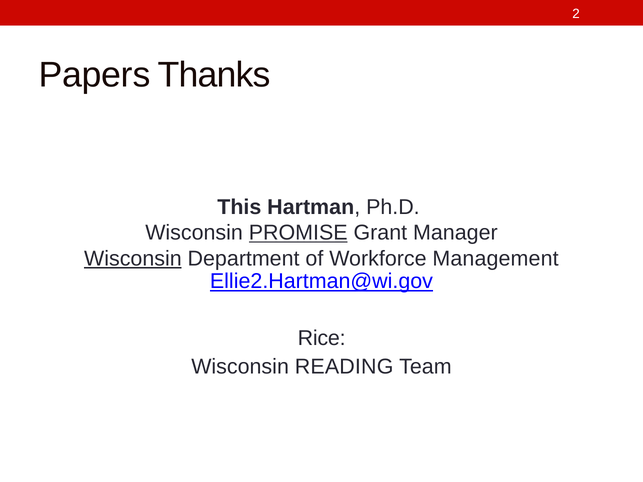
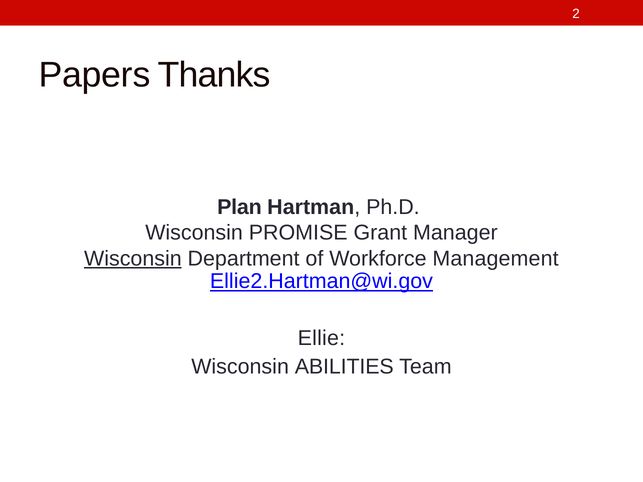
This: This -> Plan
PROMISE underline: present -> none
Rice: Rice -> Ellie
READING: READING -> ABILITIES
